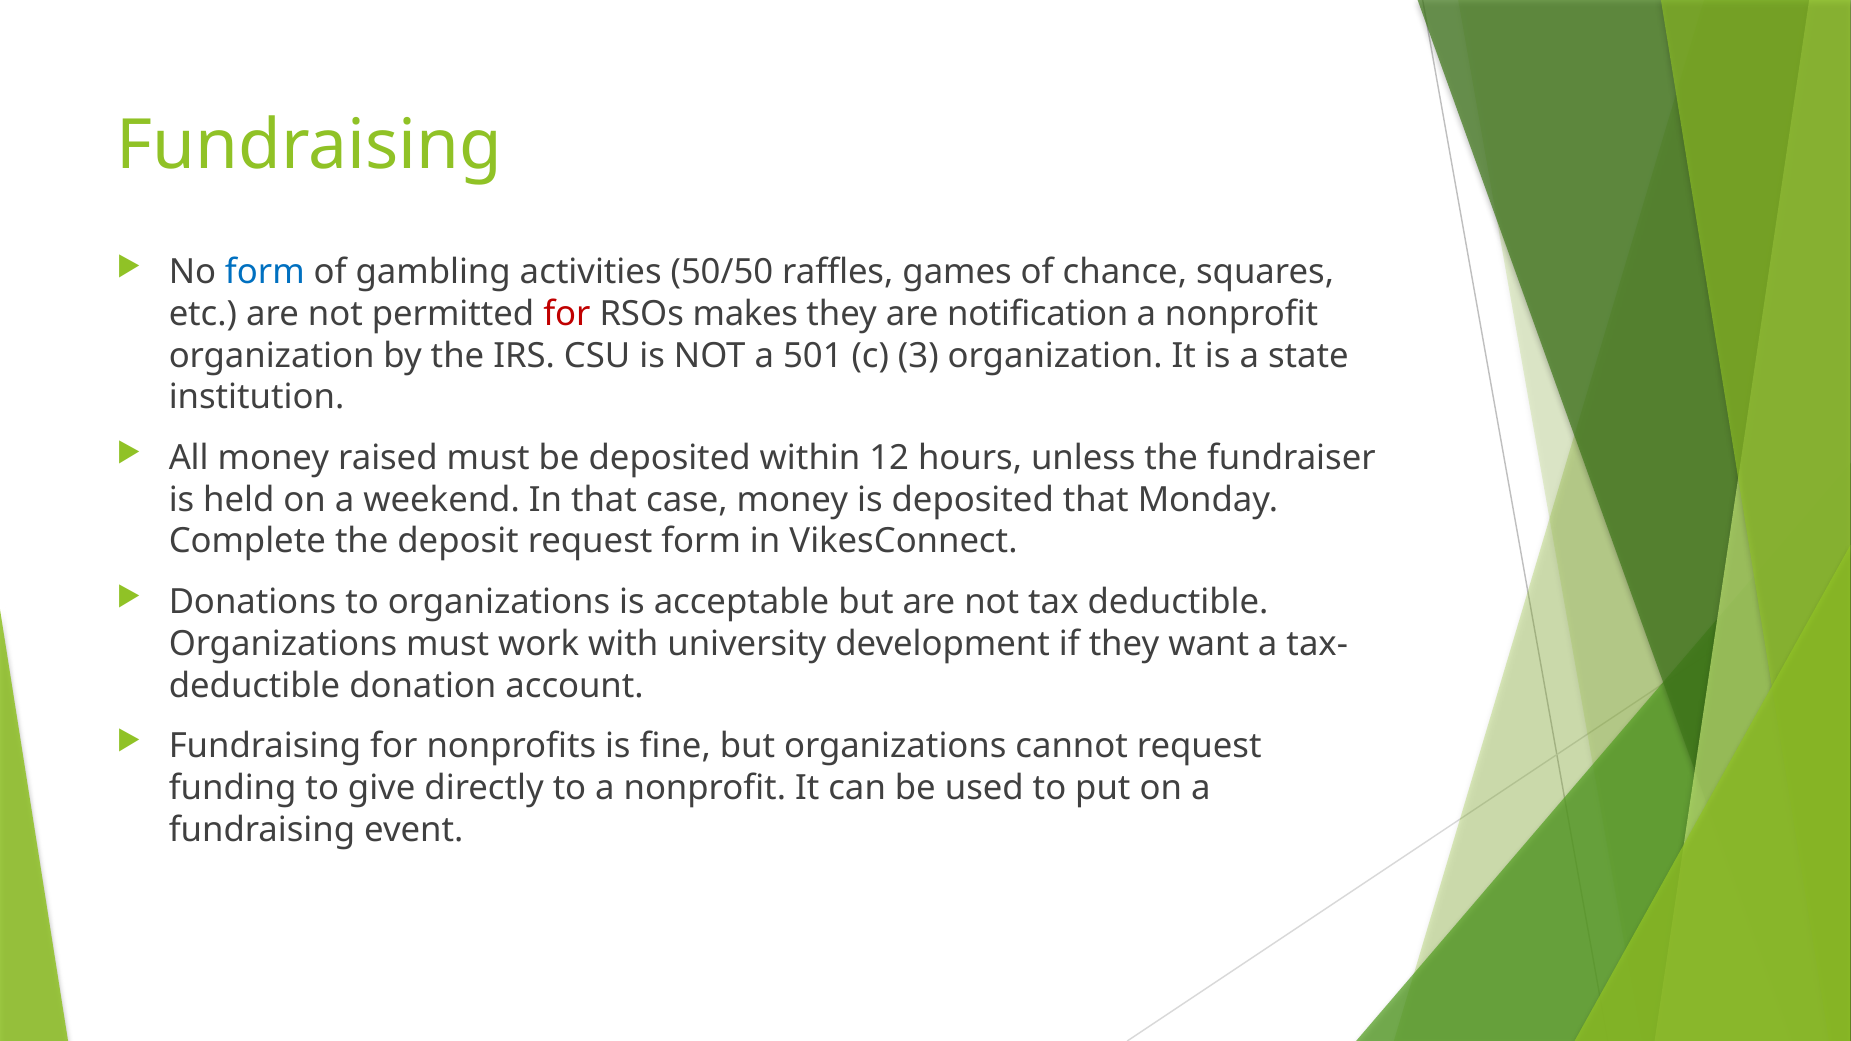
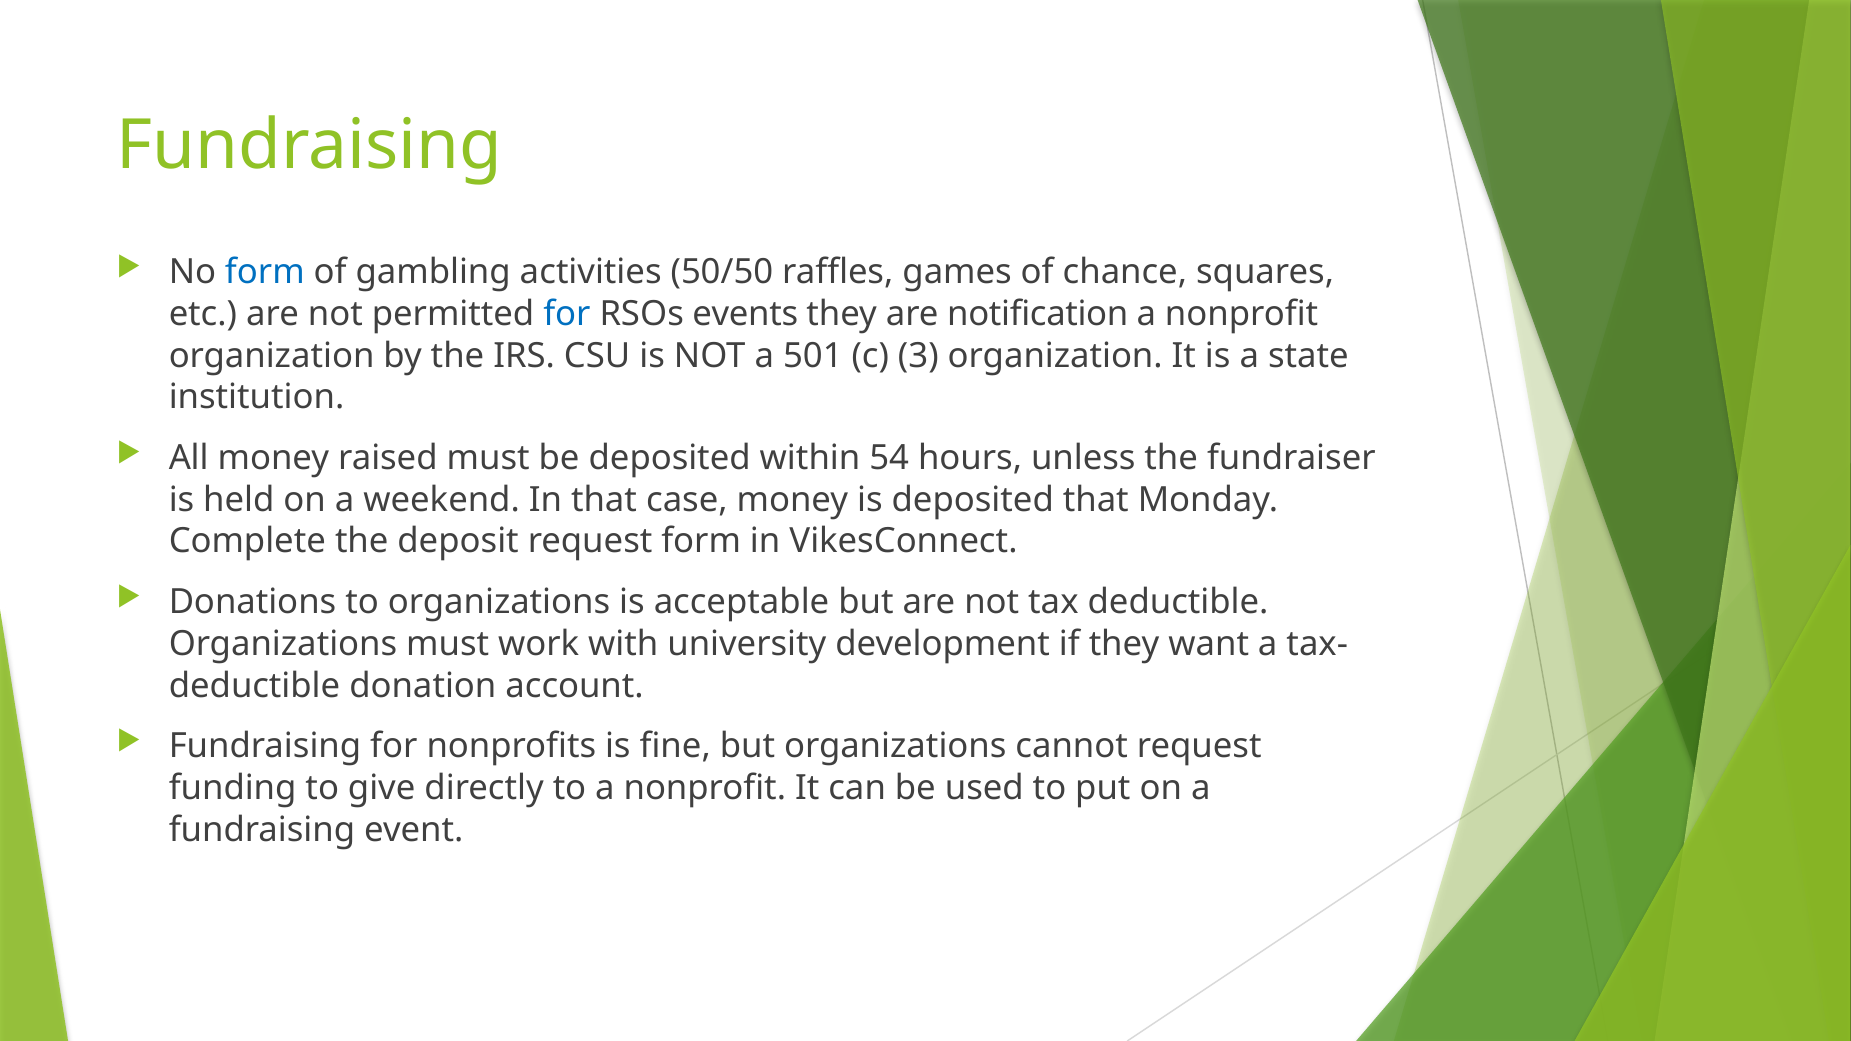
for at (567, 314) colour: red -> blue
makes: makes -> events
12: 12 -> 54
